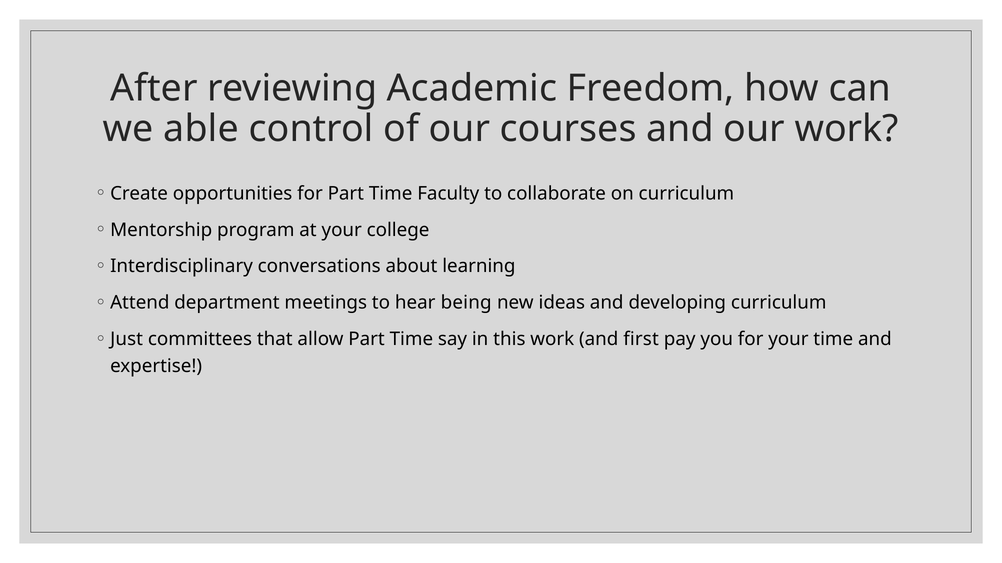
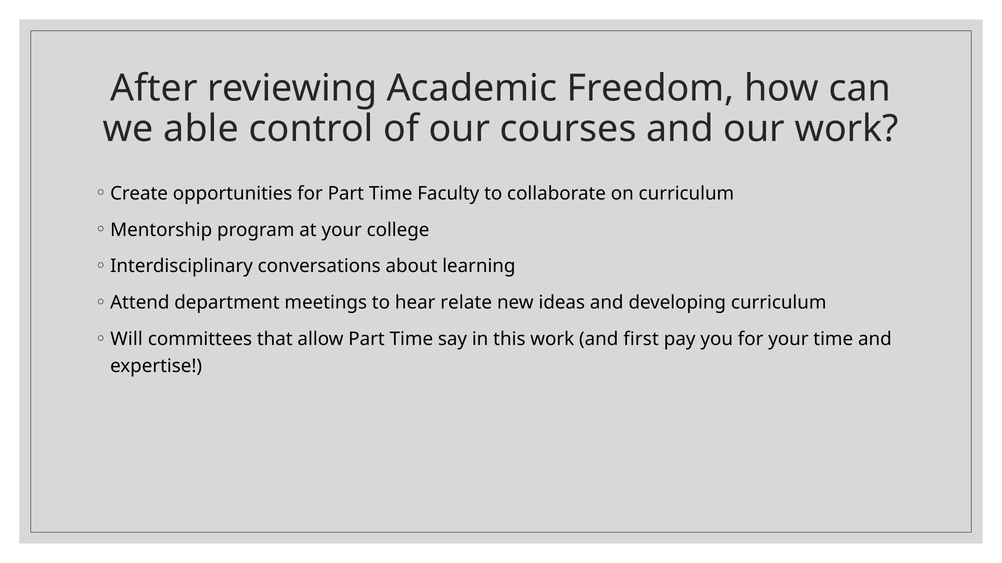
being: being -> relate
Just: Just -> Will
